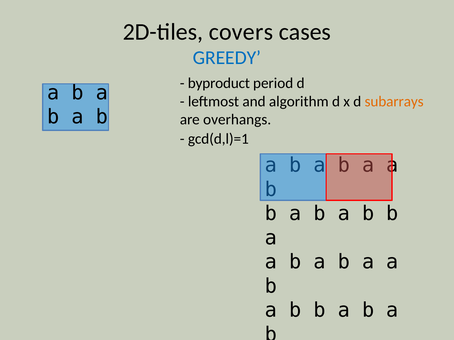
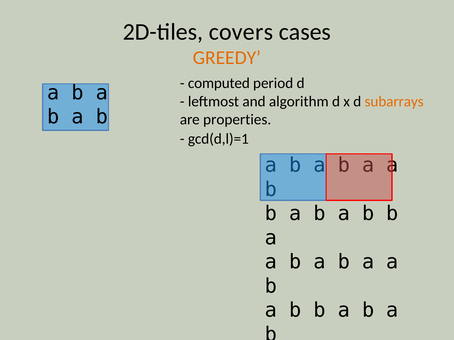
GREEDY colour: blue -> orange
byproduct: byproduct -> computed
overhangs: overhangs -> properties
